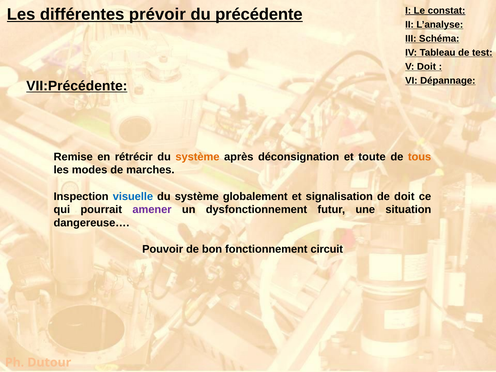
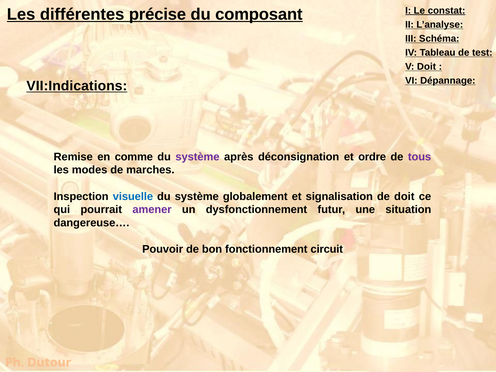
prévoir: prévoir -> précise
précédente: précédente -> composant
VII:Précédente: VII:Précédente -> VII:Indications
rétrécir: rétrécir -> comme
système at (197, 157) colour: orange -> purple
toute: toute -> ordre
tous colour: orange -> purple
